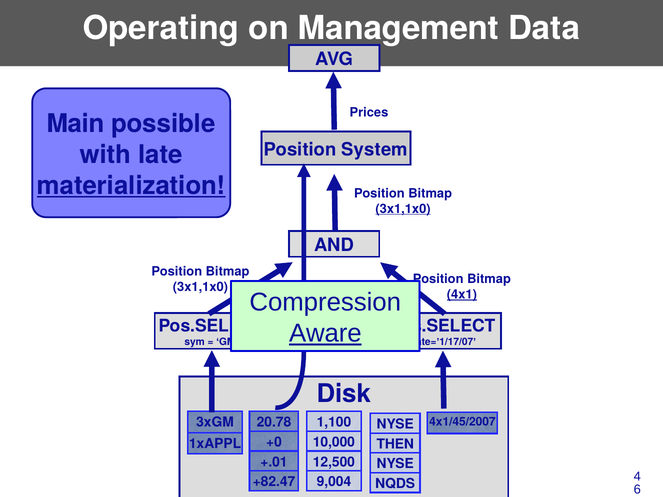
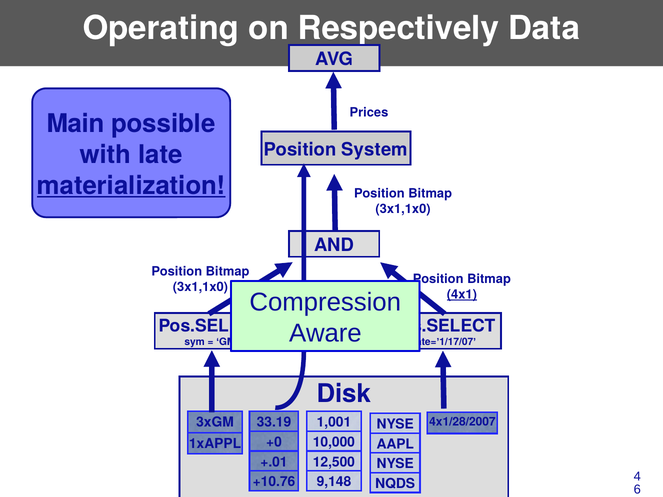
Management: Management -> Respectively
3x1,1x0 at (403, 209) underline: present -> none
Aware underline: present -> none
20.78: 20.78 -> 33.19
1,100: 1,100 -> 1,001
4x1/45/2007: 4x1/45/2007 -> 4x1/28/2007
THEN: THEN -> AAPL
+82.47: +82.47 -> +10.76
9,004: 9,004 -> 9,148
